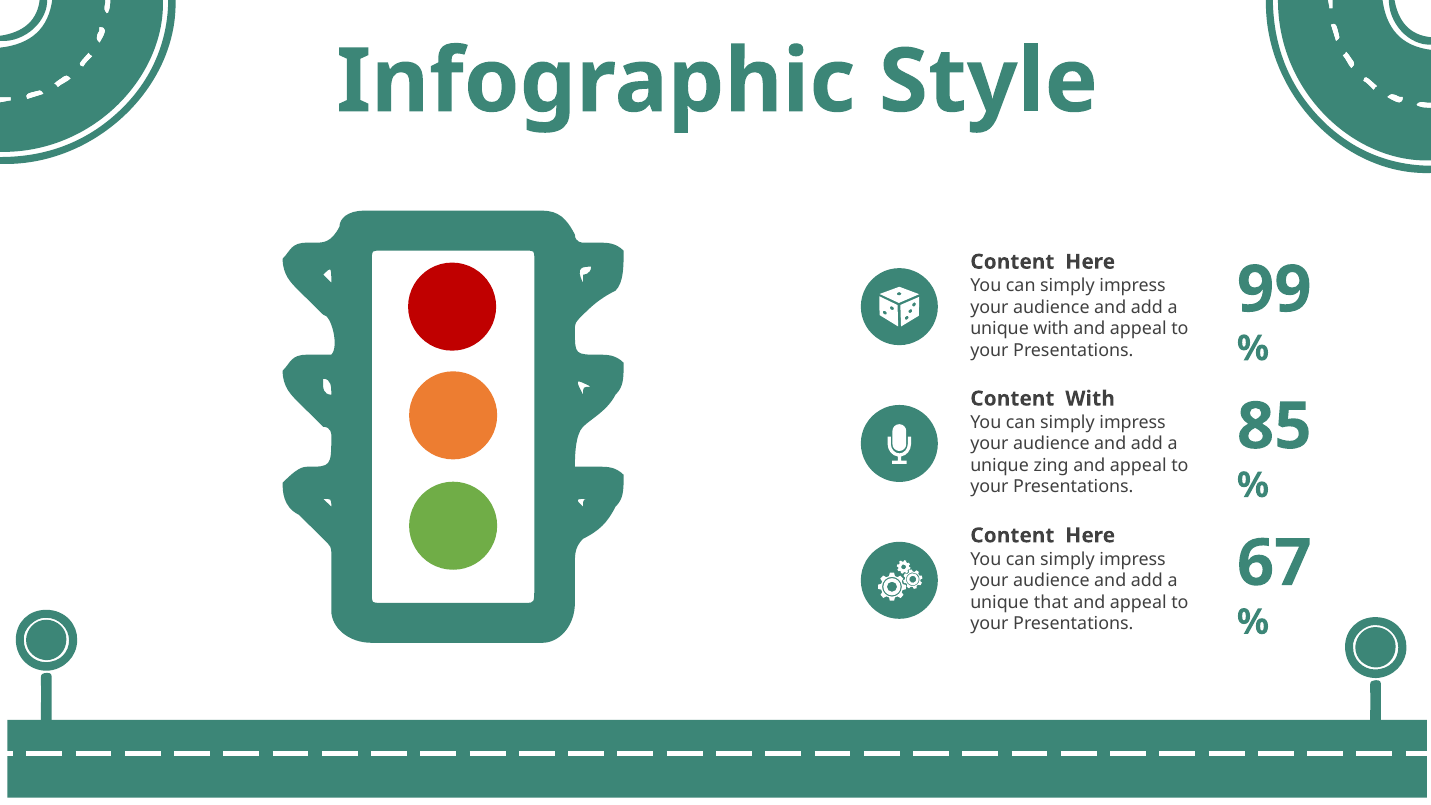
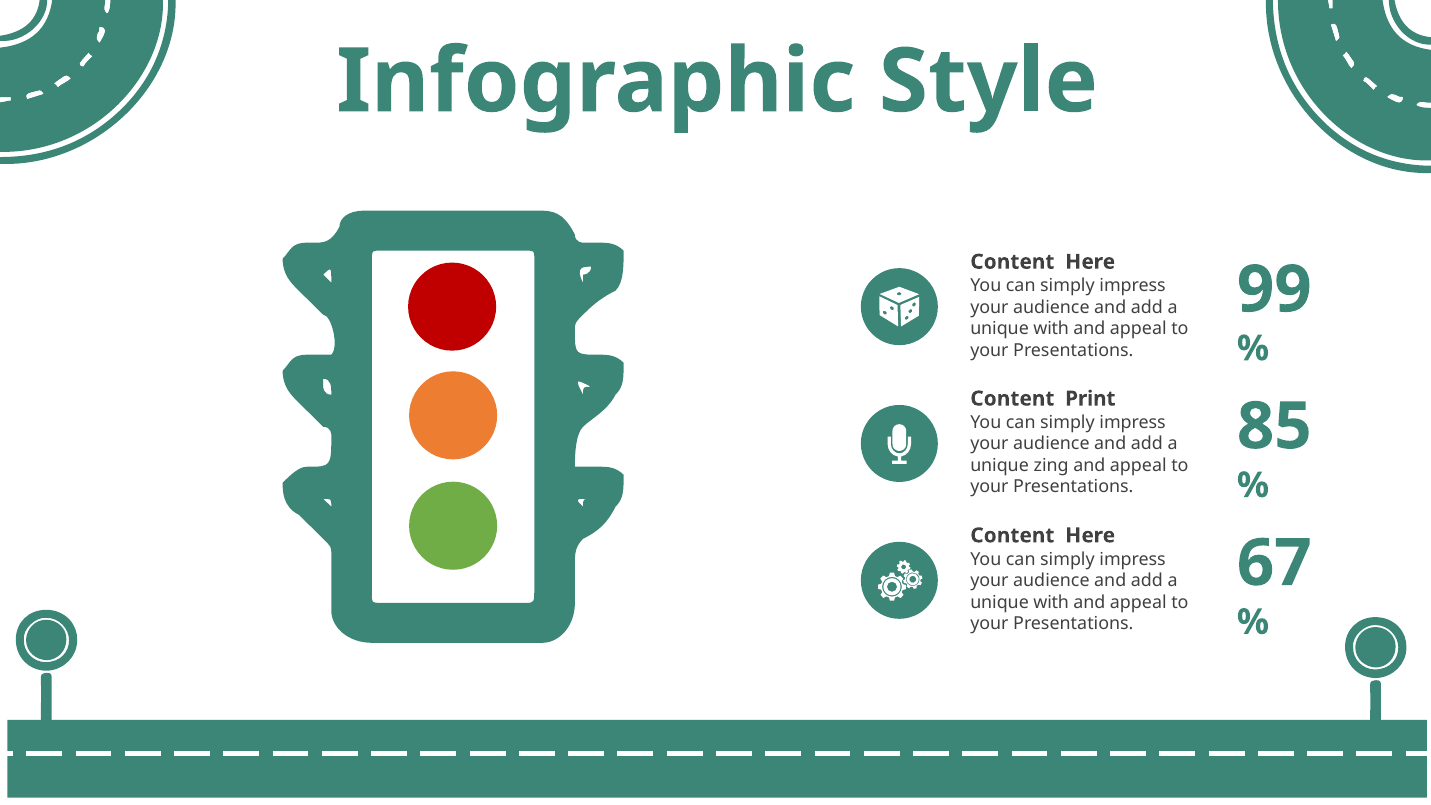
Content With: With -> Print
that at (1051, 602): that -> with
